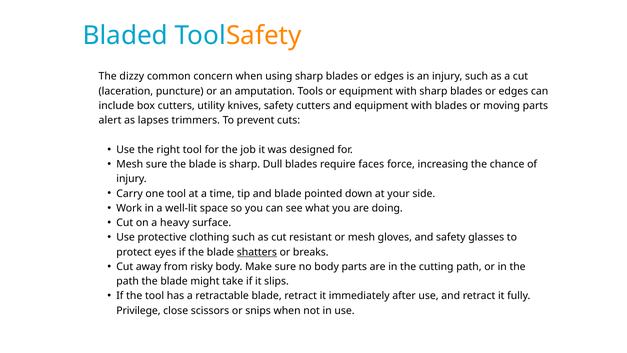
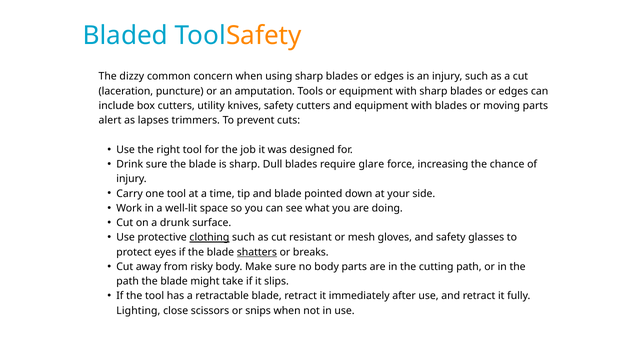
Mesh at (130, 164): Mesh -> Drink
faces: faces -> glare
heavy: heavy -> drunk
clothing underline: none -> present
Privilege: Privilege -> Lighting
